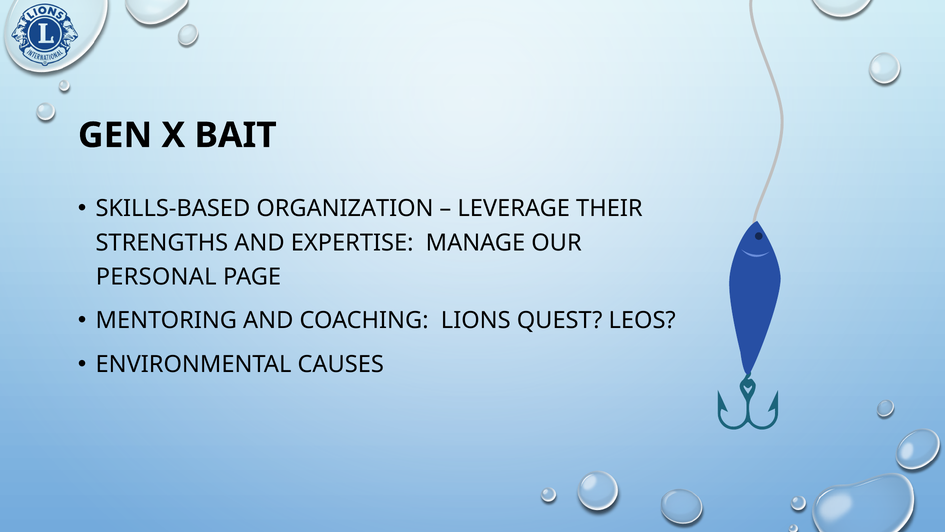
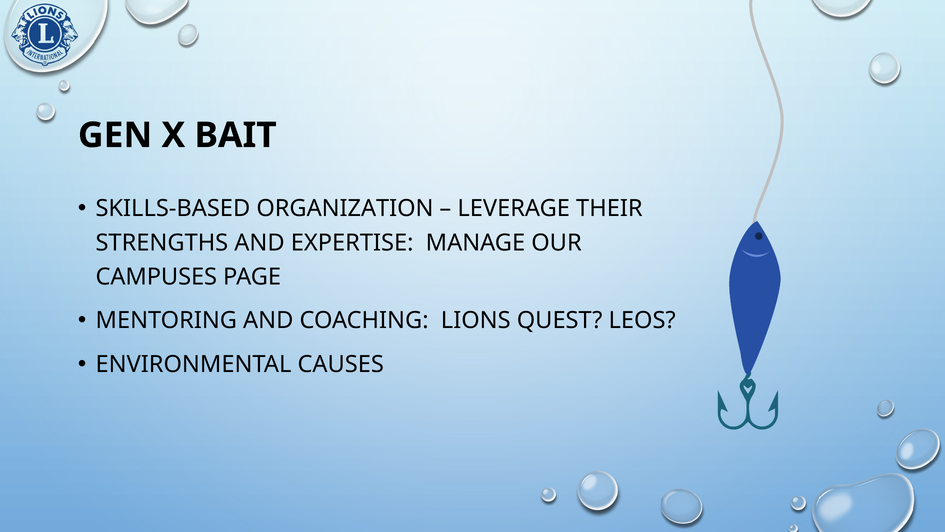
PERSONAL: PERSONAL -> CAMPUSES
